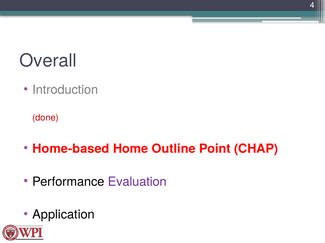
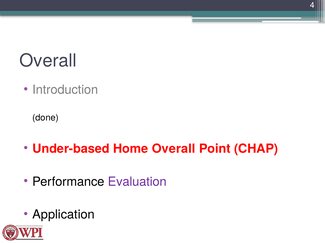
done colour: red -> black
Home-based: Home-based -> Under-based
Home Outline: Outline -> Overall
